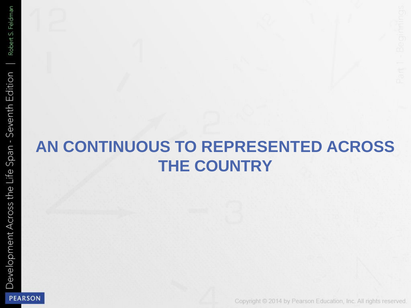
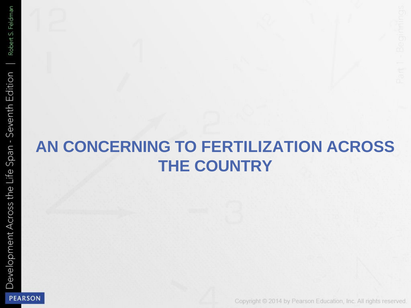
CONTINUOUS: CONTINUOUS -> CONCERNING
REPRESENTED: REPRESENTED -> FERTILIZATION
